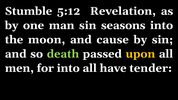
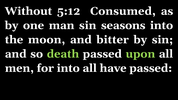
Stumble: Stumble -> Without
Revelation: Revelation -> Consumed
cause: cause -> bitter
upon colour: yellow -> light green
have tender: tender -> passed
